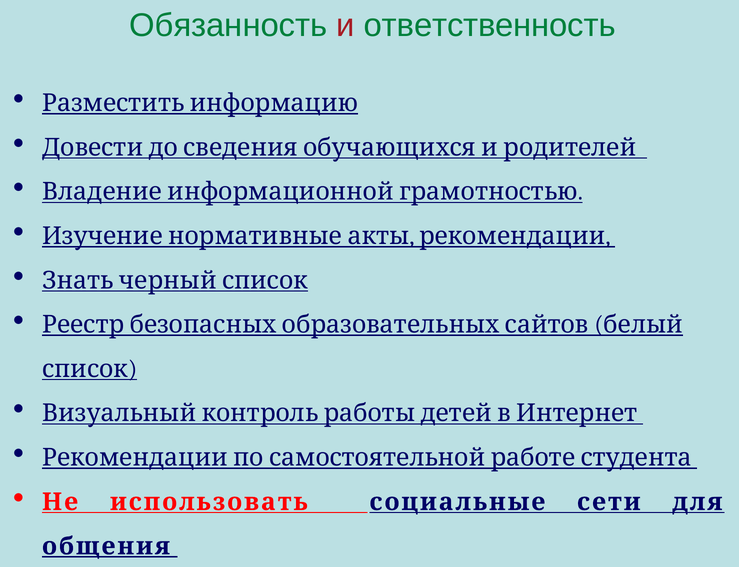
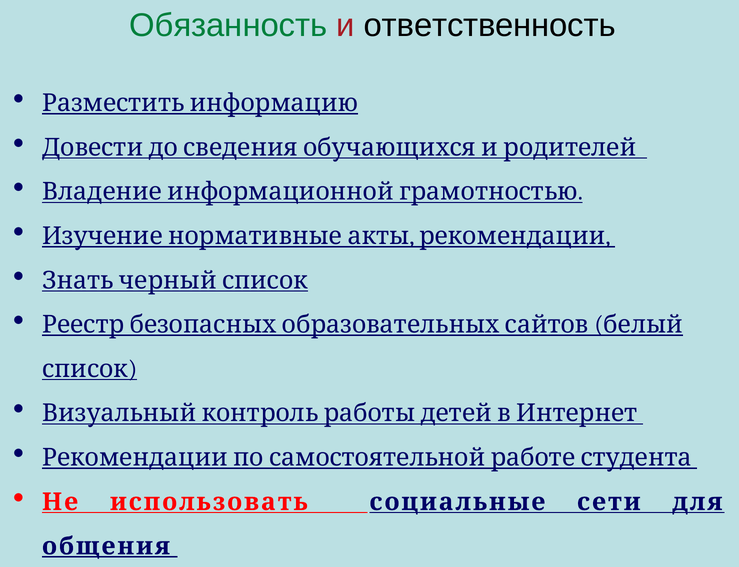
ответственность colour: green -> black
